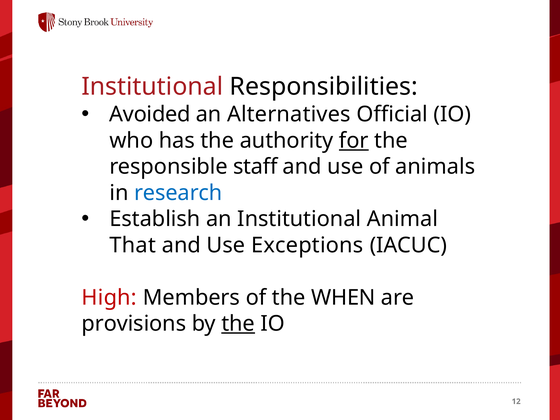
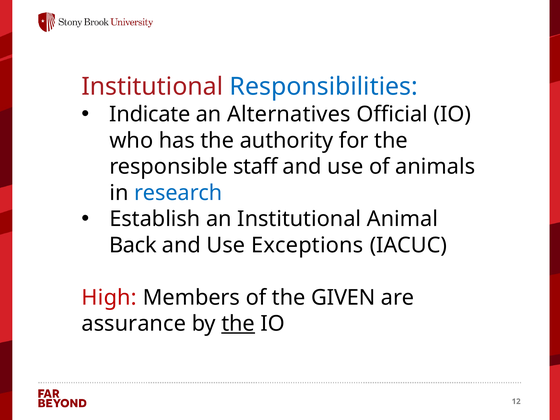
Responsibilities colour: black -> blue
Avoided: Avoided -> Indicate
for underline: present -> none
That: That -> Back
WHEN: WHEN -> GIVEN
provisions: provisions -> assurance
